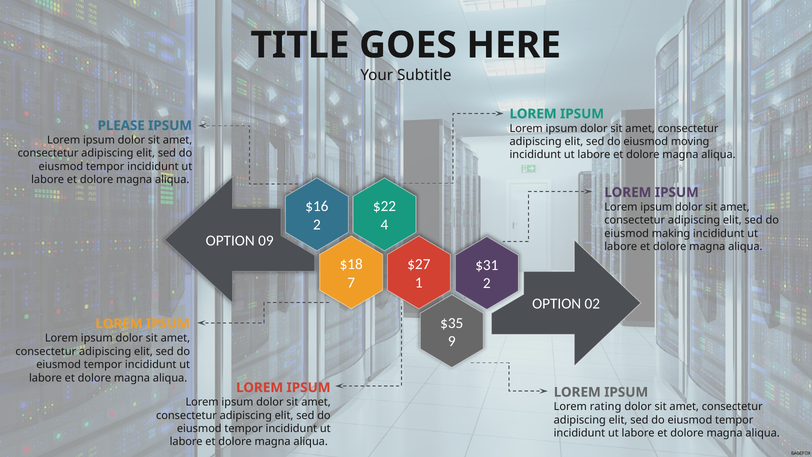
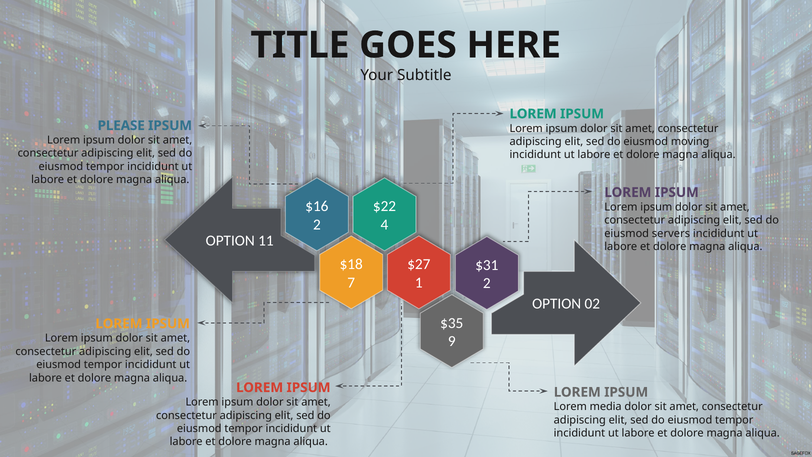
making: making -> servers
09: 09 -> 11
rating: rating -> media
